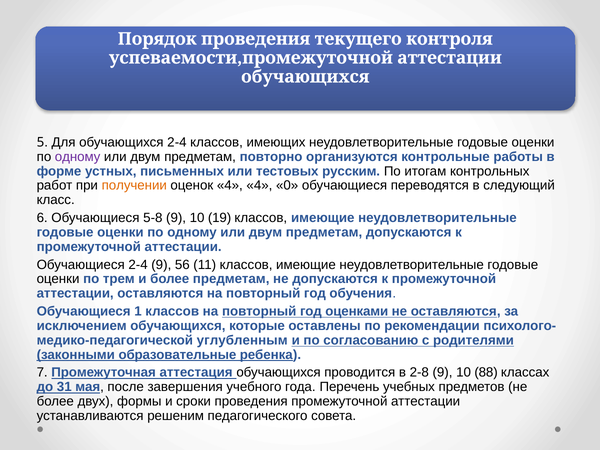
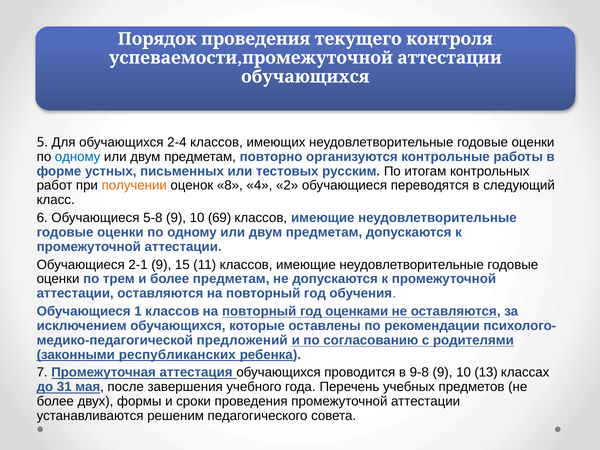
одному at (78, 157) colour: purple -> blue
оценок 4: 4 -> 8
0: 0 -> 2
19: 19 -> 69
Обучающиеся 2-4: 2-4 -> 2-1
56: 56 -> 15
углубленным: углубленным -> предложений
образовательные: образовательные -> республиканских
2-8: 2-8 -> 9-8
88: 88 -> 13
